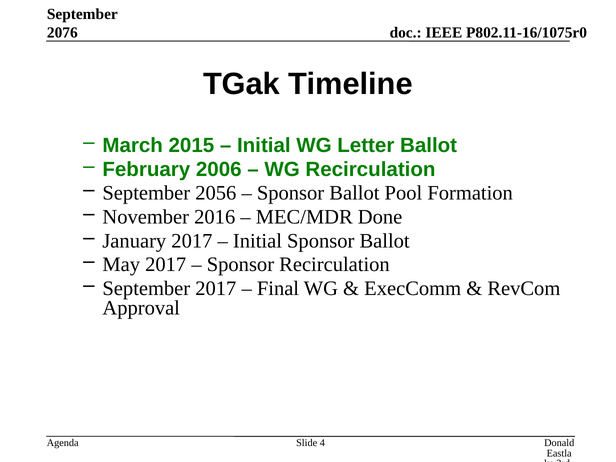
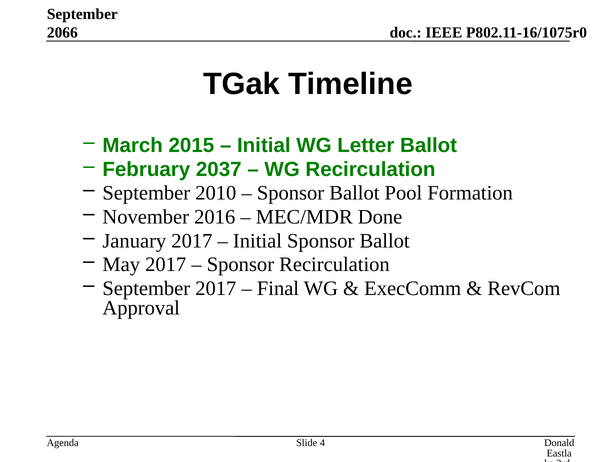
2076: 2076 -> 2066
2006: 2006 -> 2037
2056: 2056 -> 2010
